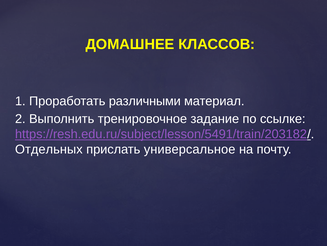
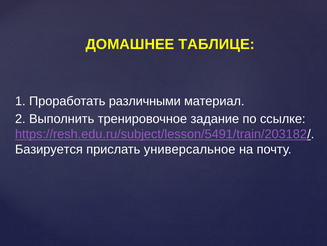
КЛАССОВ: КЛАССОВ -> ТАБЛИЦЕ
Отдельных: Отдельных -> Базируется
